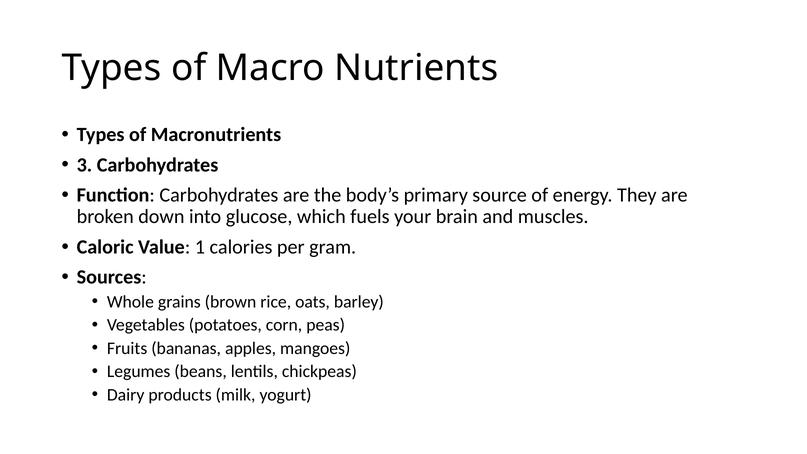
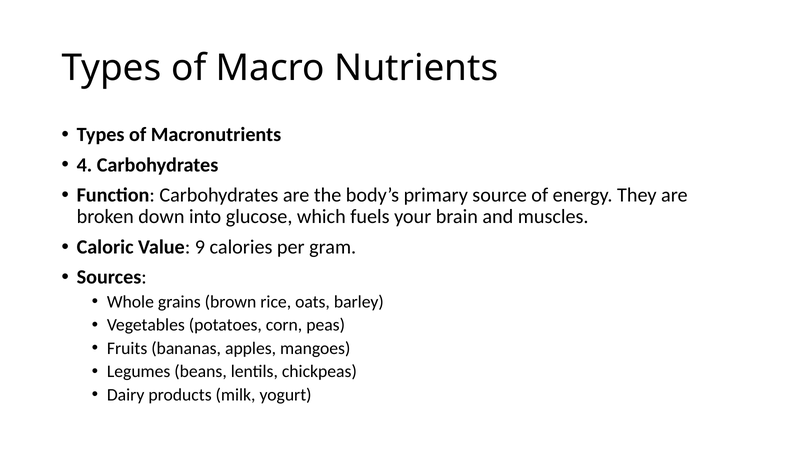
3: 3 -> 4
1: 1 -> 9
